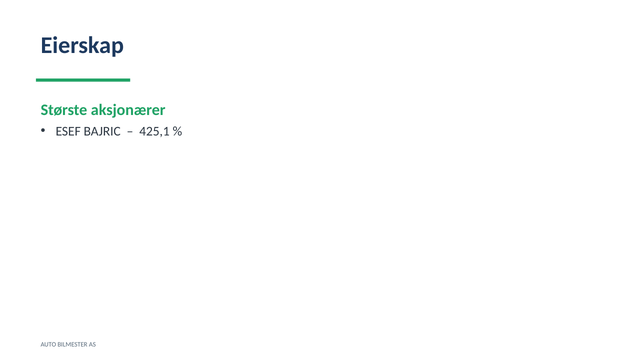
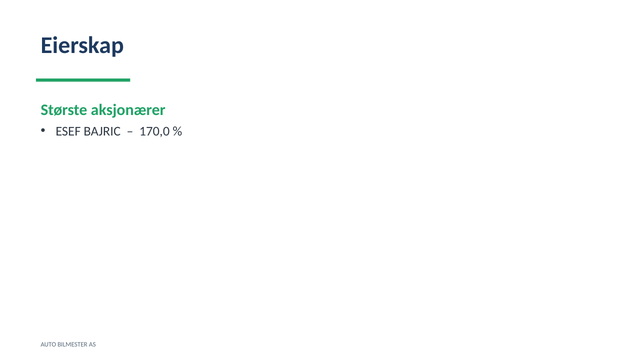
425,1: 425,1 -> 170,0
